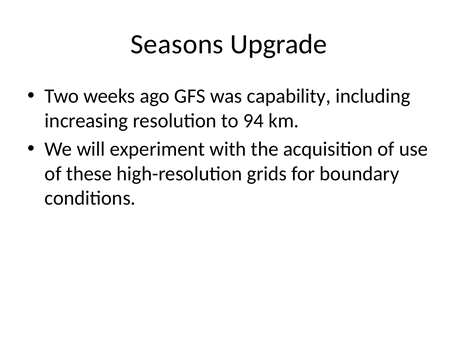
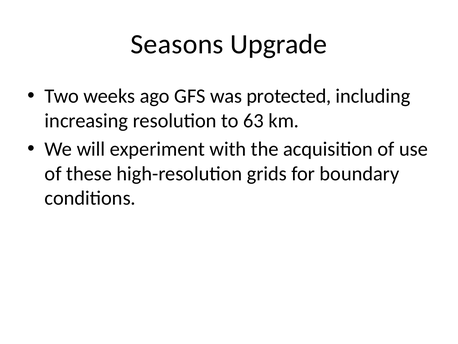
capability: capability -> protected
94: 94 -> 63
